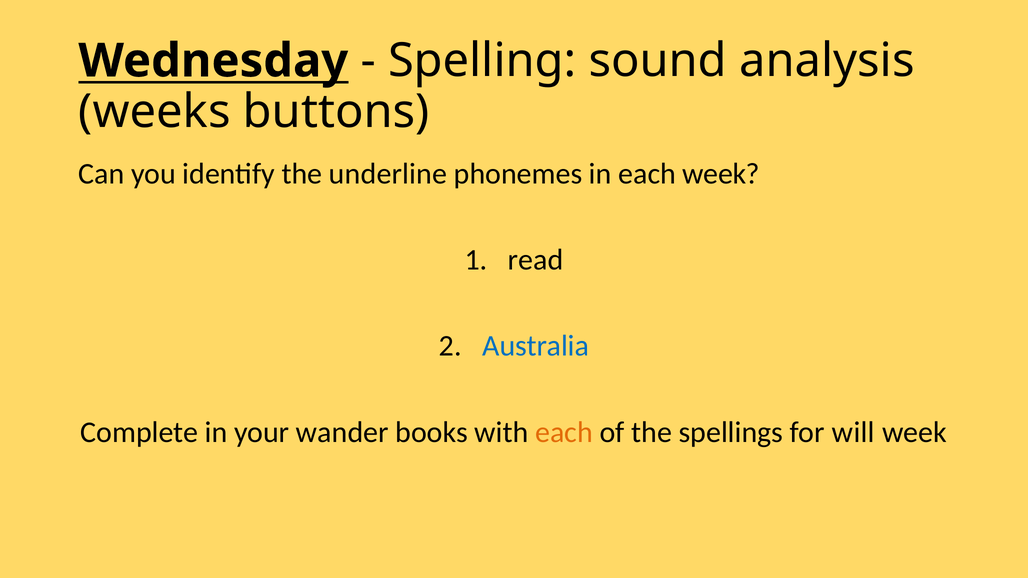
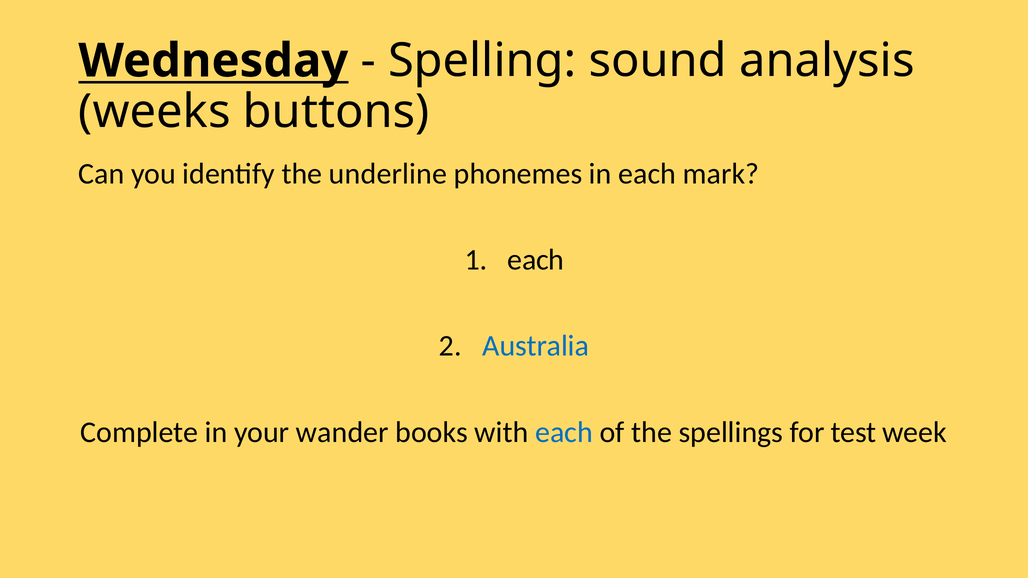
each week: week -> mark
read at (536, 260): read -> each
each at (564, 432) colour: orange -> blue
will: will -> test
